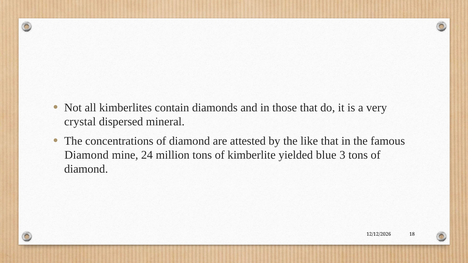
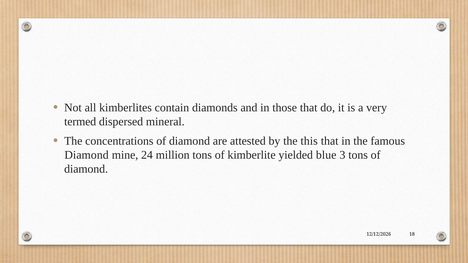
crystal: crystal -> termed
like: like -> this
